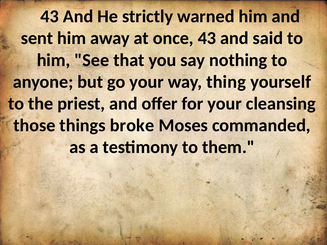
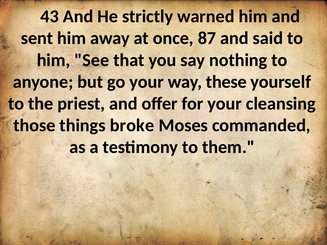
once 43: 43 -> 87
thing: thing -> these
